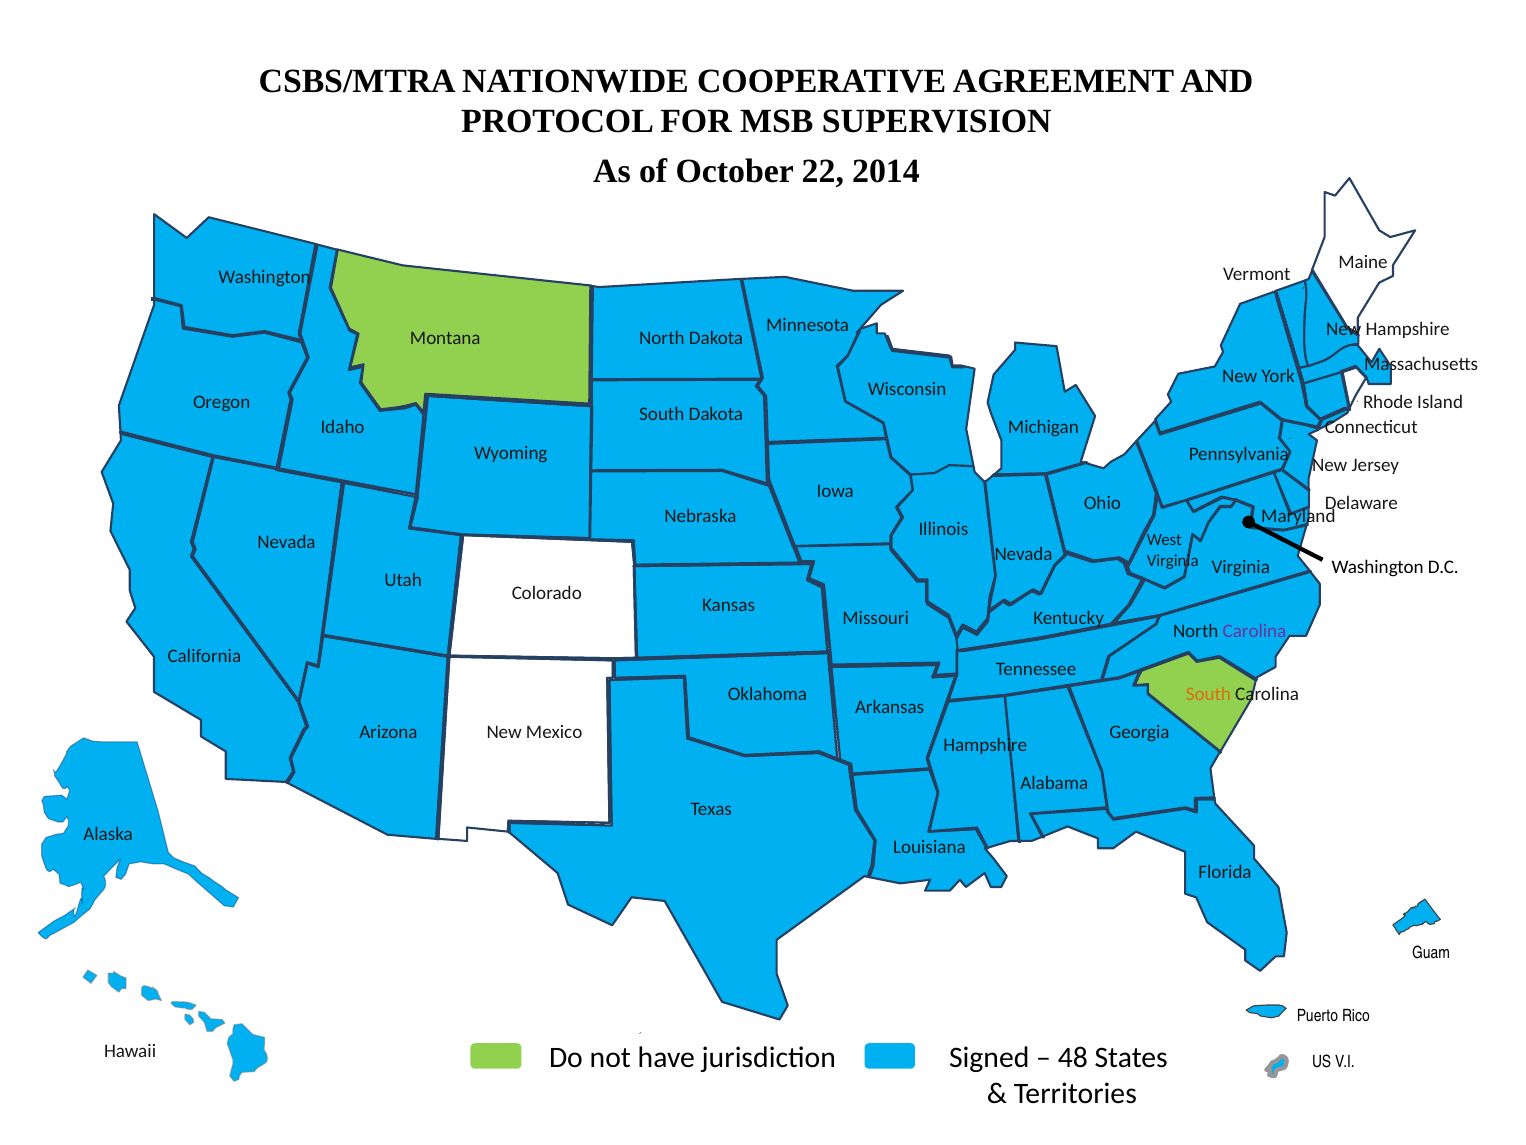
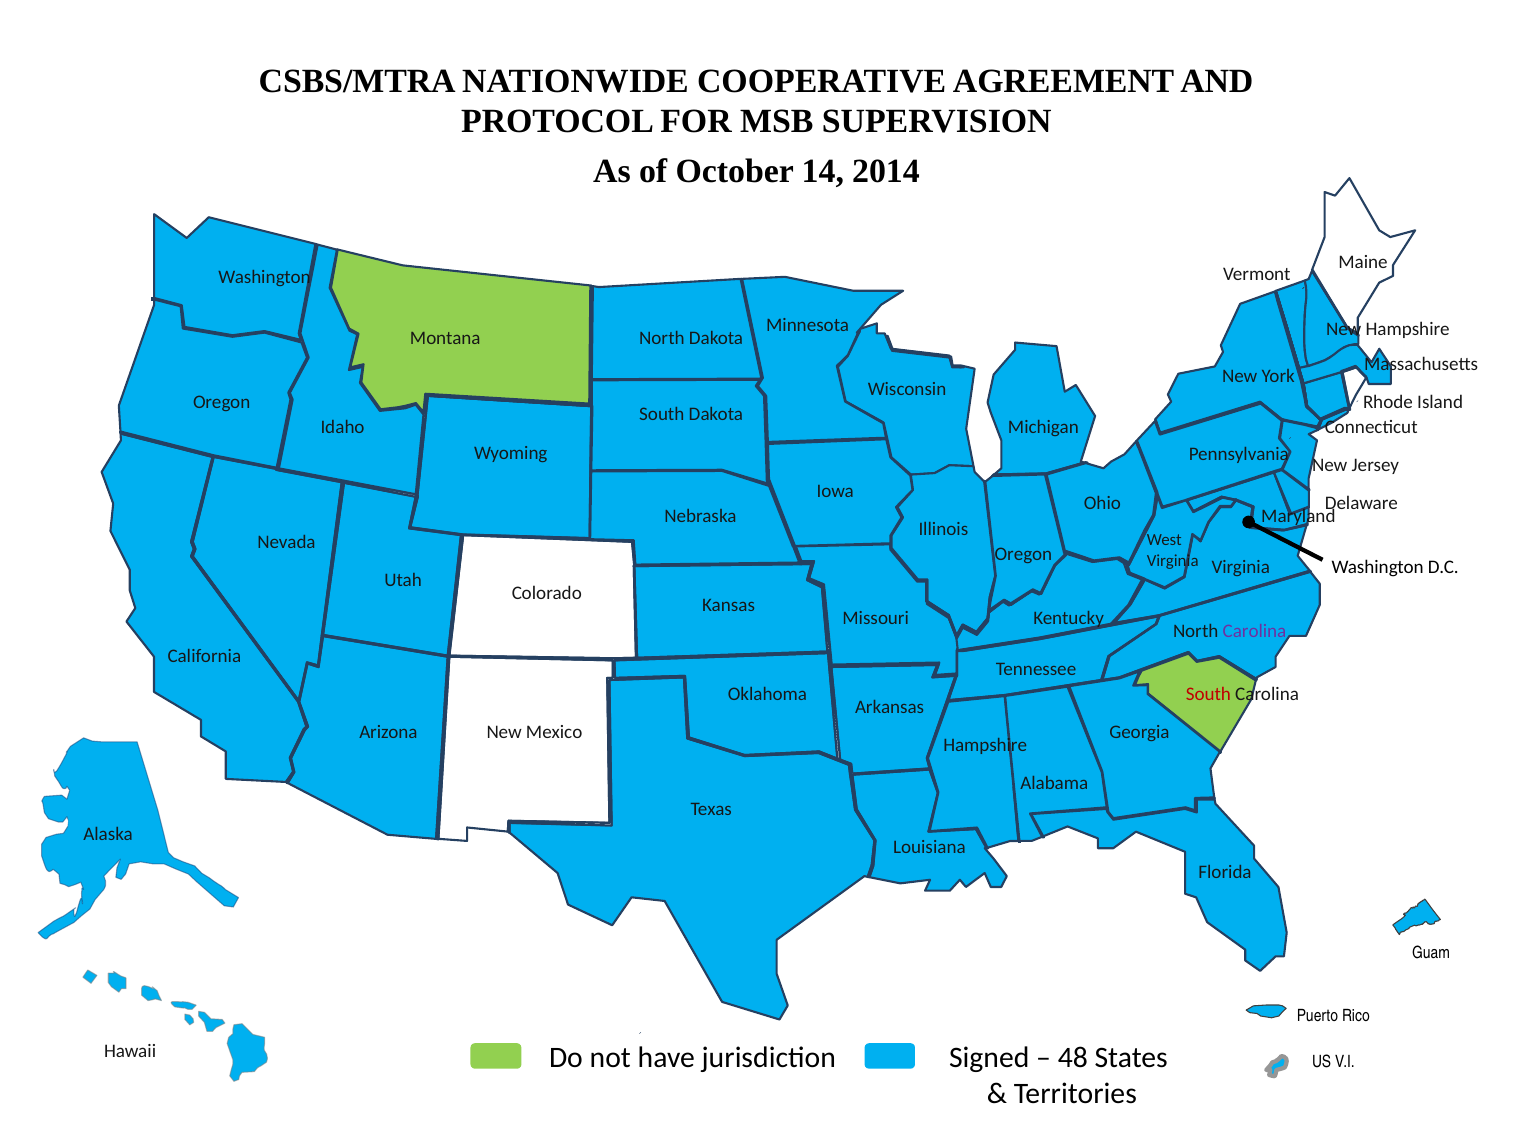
22: 22 -> 14
Nevada at (1024, 554): Nevada -> Oregon
South at (1208, 694) colour: orange -> red
